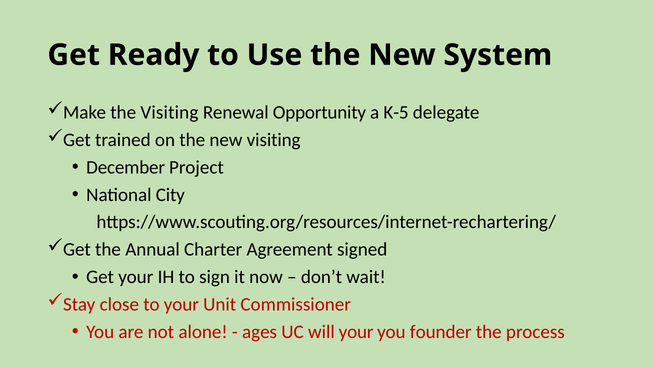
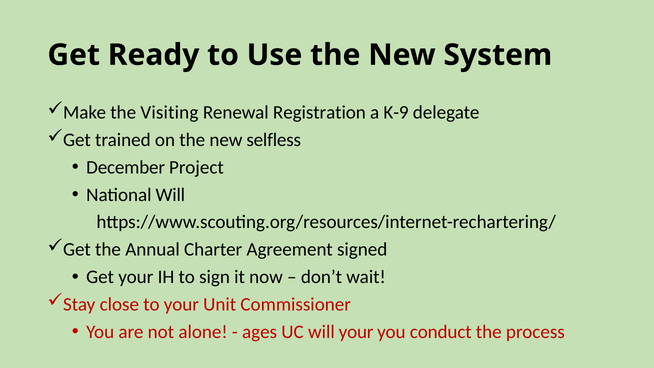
Opportunity: Opportunity -> Registration
K-5: K-5 -> K-9
new visiting: visiting -> selfless
National City: City -> Will
founder: founder -> conduct
